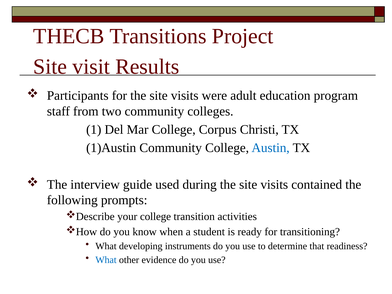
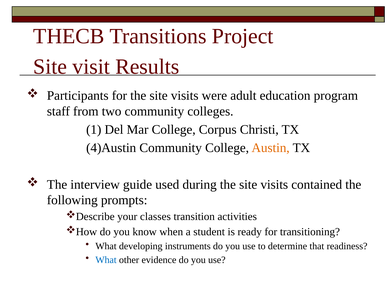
1)Austin: 1)Austin -> 4)Austin
Austin colour: blue -> orange
your college: college -> classes
